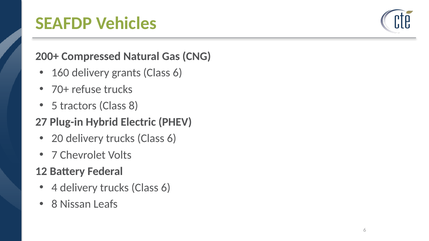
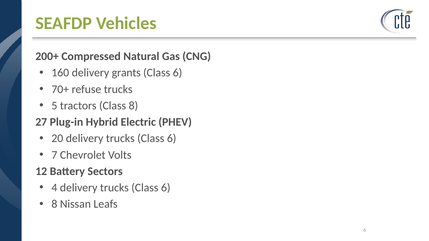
Federal: Federal -> Sectors
